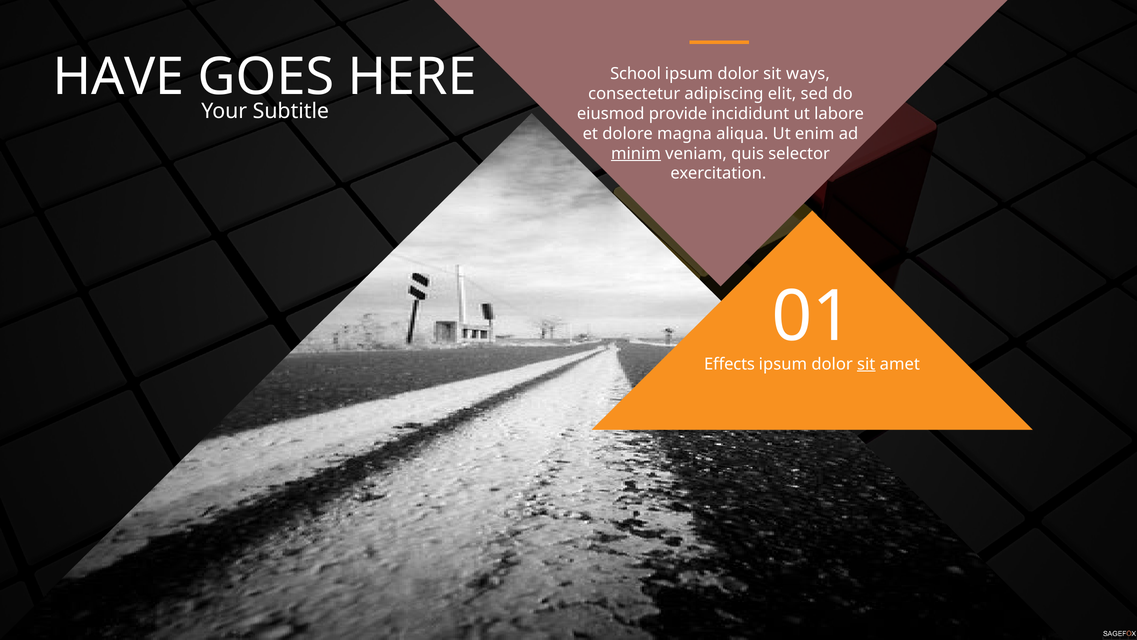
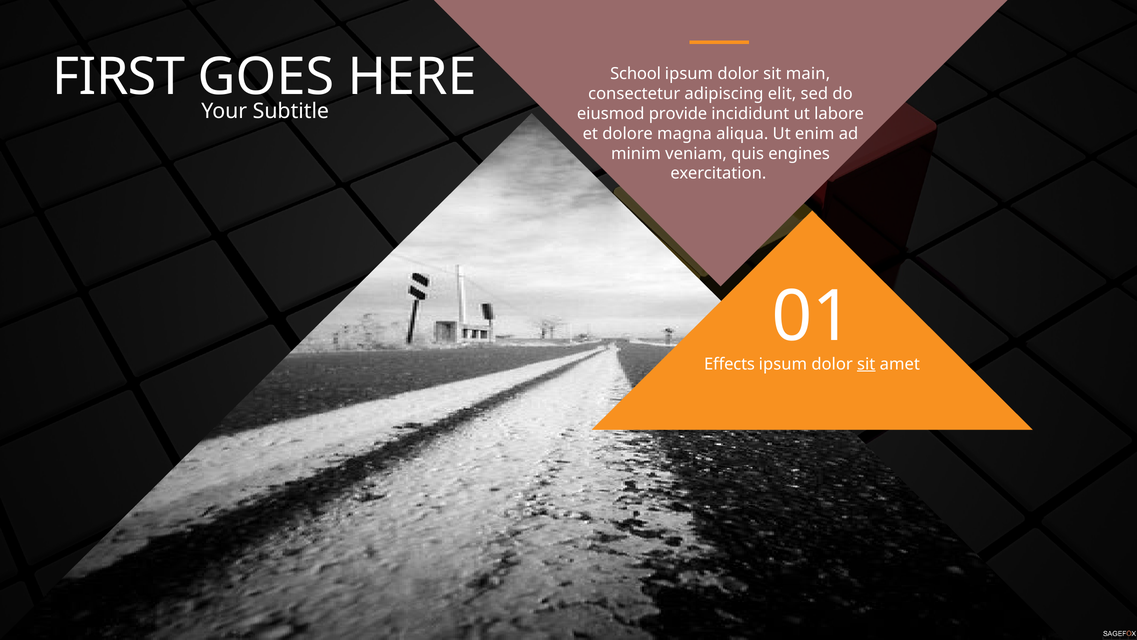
HAVE: HAVE -> FIRST
ways: ways -> main
minim underline: present -> none
selector: selector -> engines
